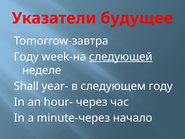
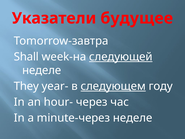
Году at (26, 57): Году -> Shall
Shall: Shall -> They
следующем underline: none -> present
minute-через начало: начало -> неделе
